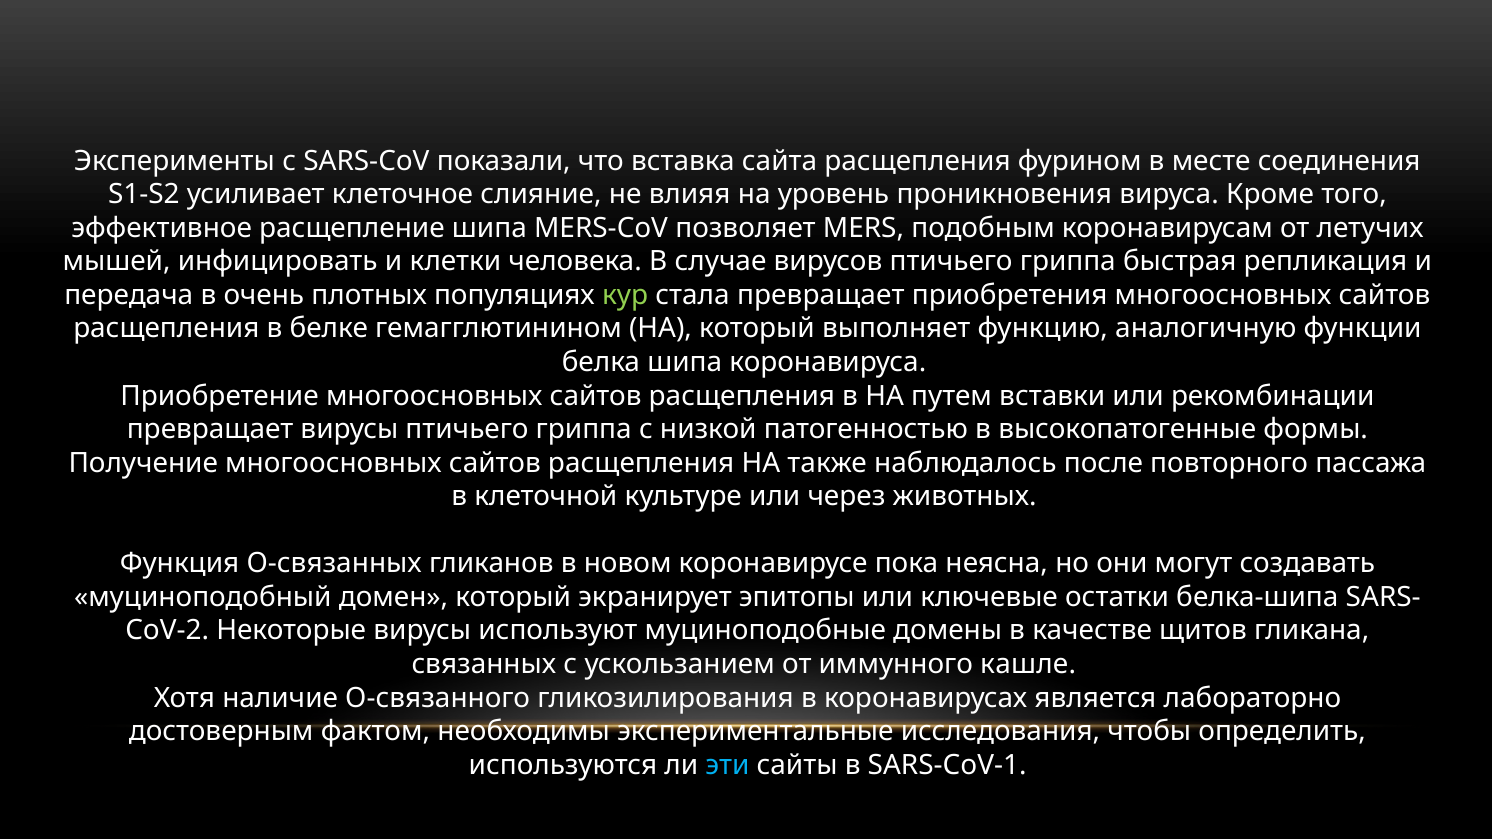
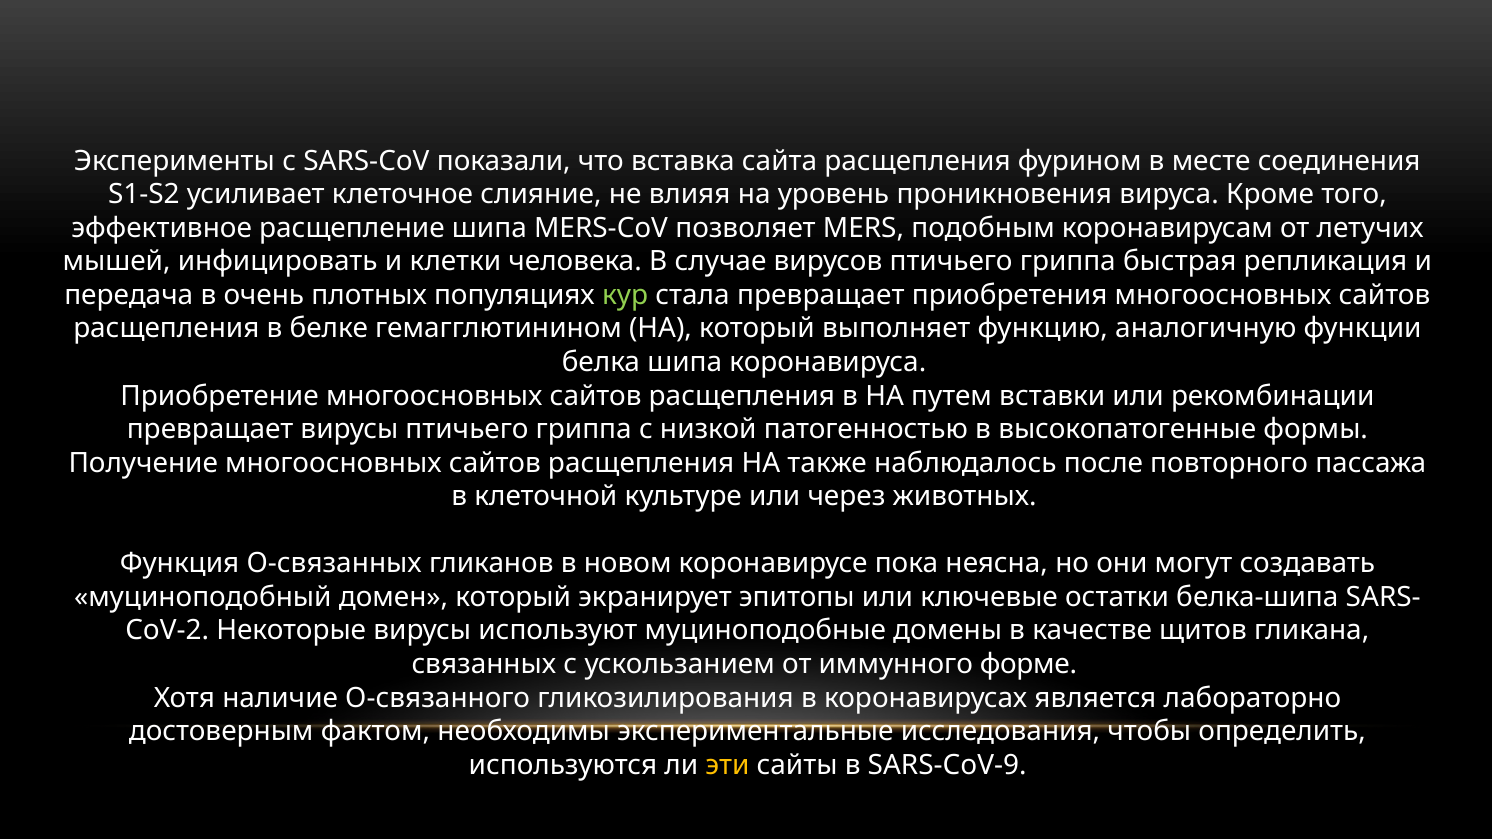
кашле: кашле -> форме
эти colour: light blue -> yellow
SARS-CoV-1: SARS-CoV-1 -> SARS-CoV-9
